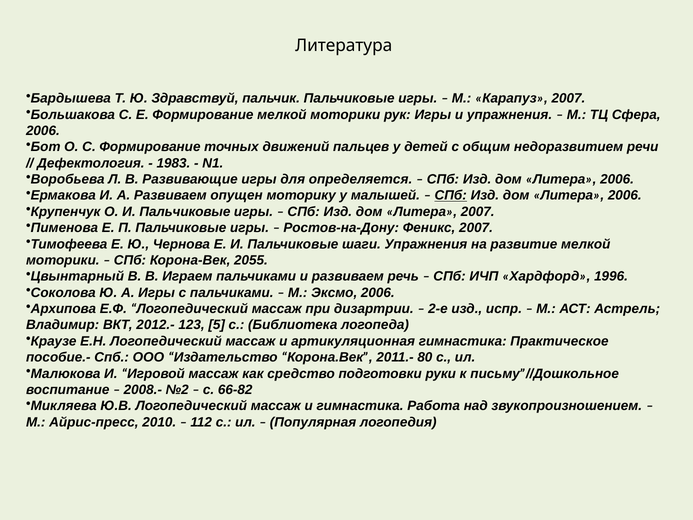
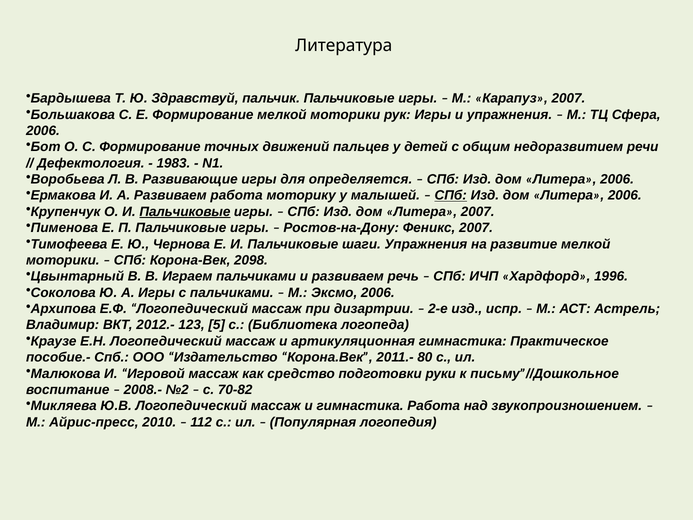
Развиваем опущен: опущен -> работа
Пальчиковые at (185, 212) underline: none -> present
2055: 2055 -> 2098
66-82: 66-82 -> 70-82
